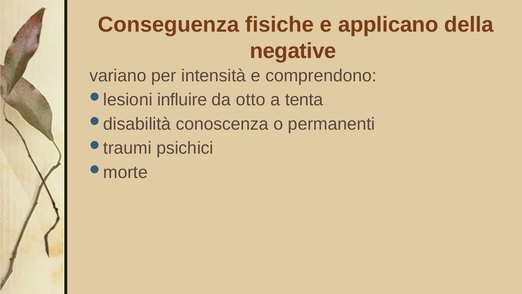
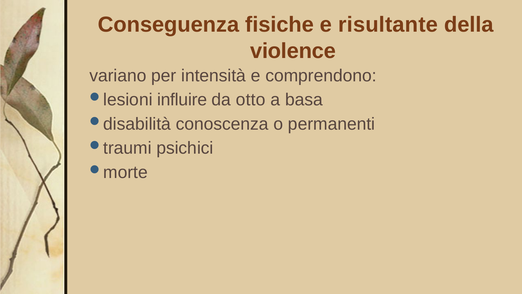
applicano: applicano -> risultante
negative: negative -> violence
tenta: tenta -> basa
